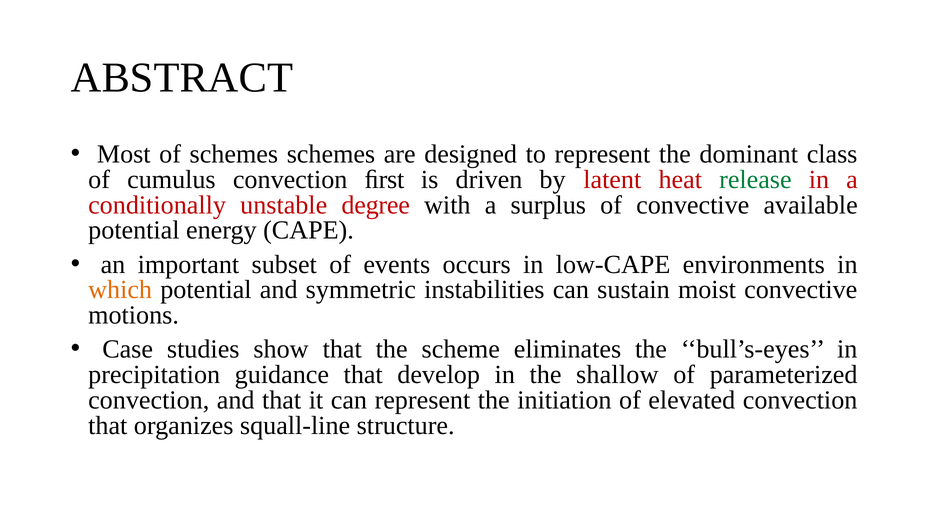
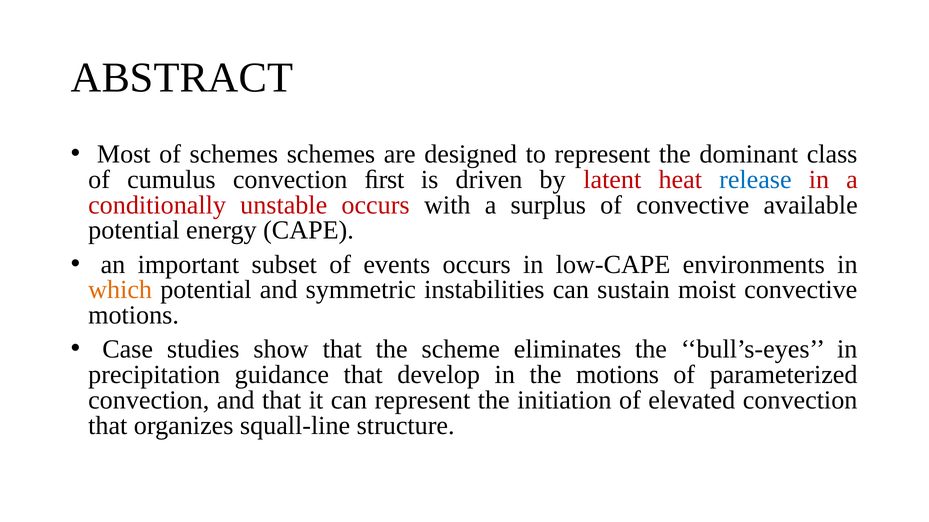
release colour: green -> blue
unstable degree: degree -> occurs
the shallow: shallow -> motions
